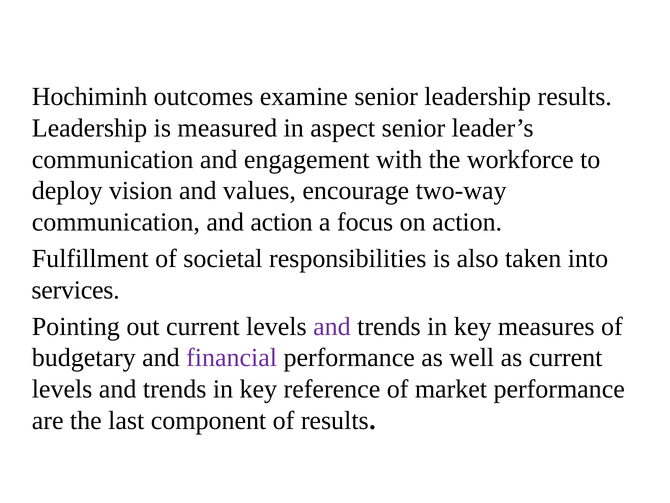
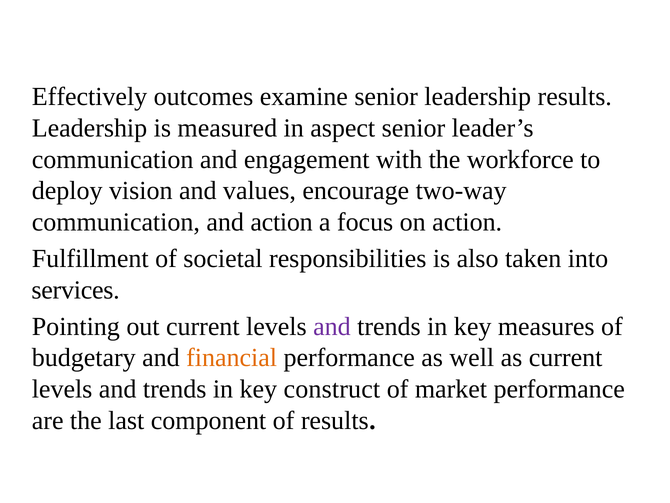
Hochiminh: Hochiminh -> Effectively
financial colour: purple -> orange
reference: reference -> construct
